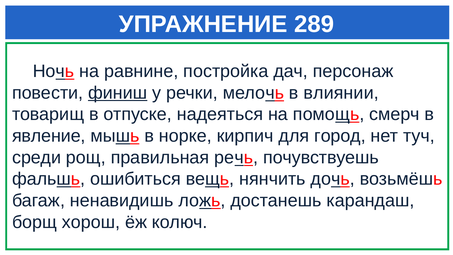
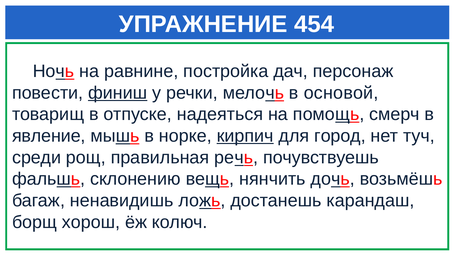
289: 289 -> 454
влиянии: влиянии -> основой
кирпич underline: none -> present
ошибиться: ошибиться -> склонению
